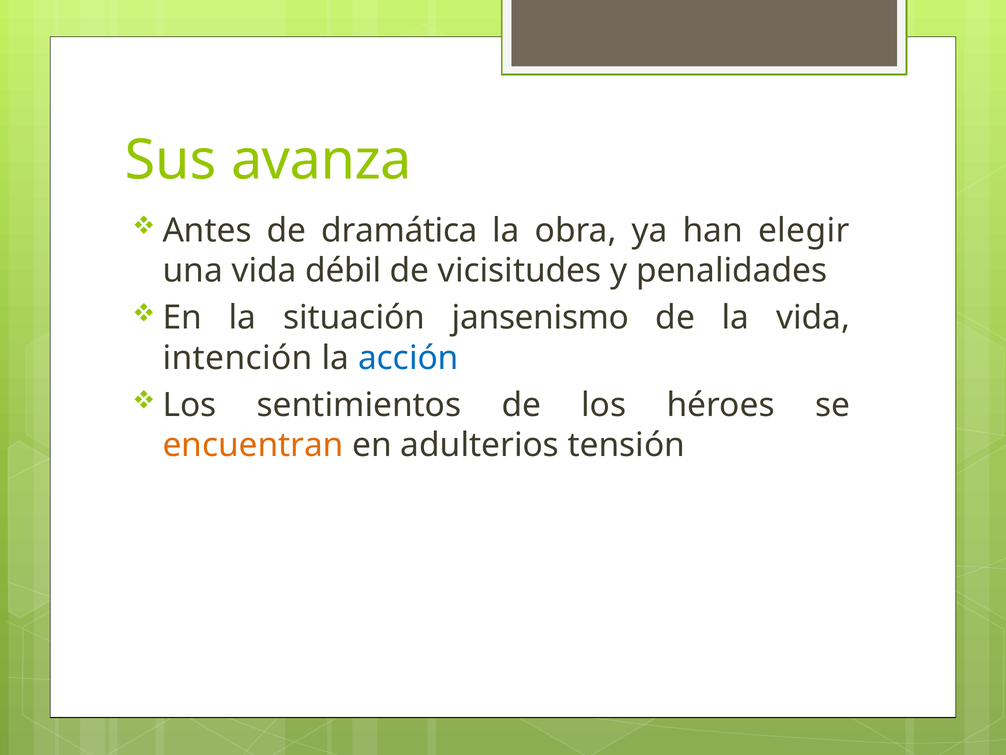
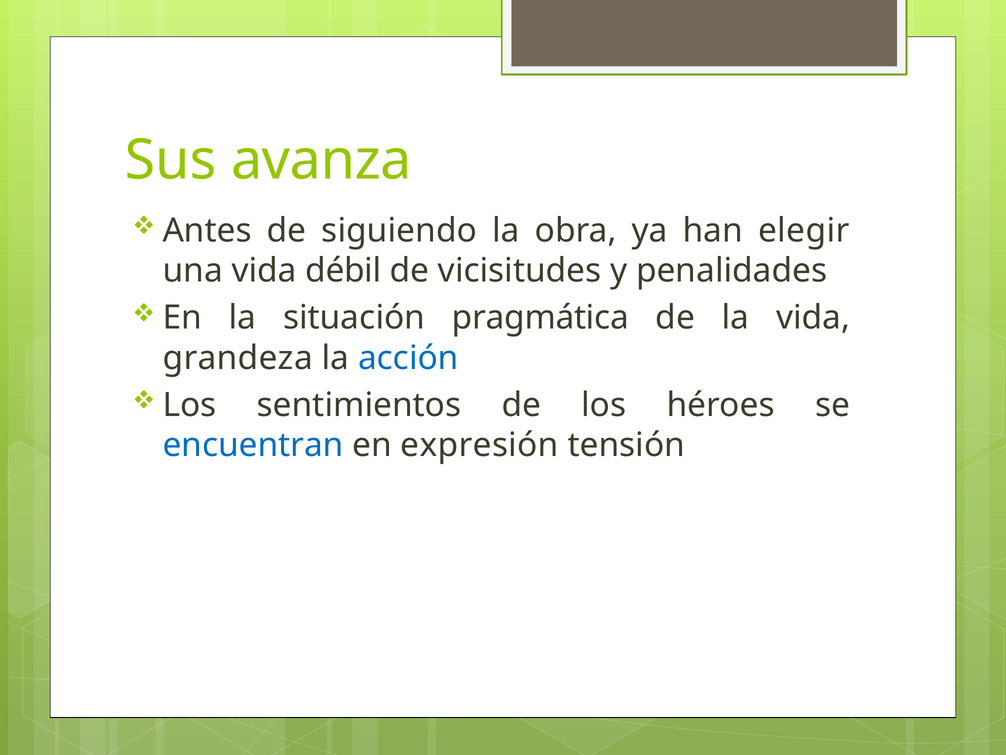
dramática: dramática -> siguiendo
jansenismo: jansenismo -> pragmática
intención: intención -> grandeza
encuentran colour: orange -> blue
adulterios: adulterios -> expresión
